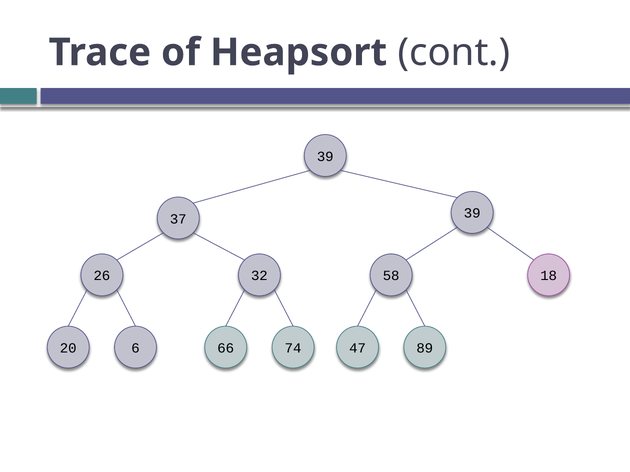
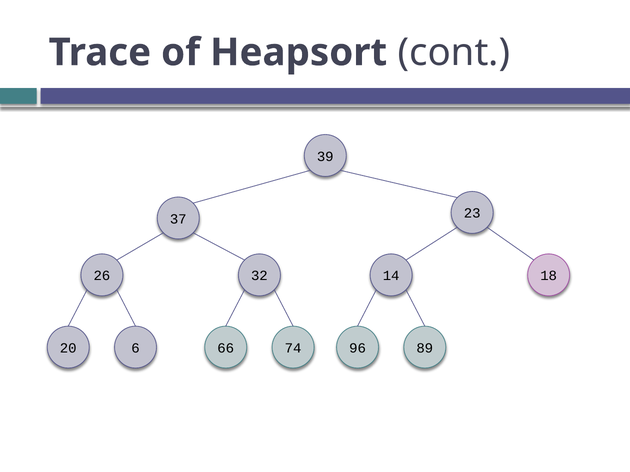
37 39: 39 -> 23
58: 58 -> 14
47: 47 -> 96
